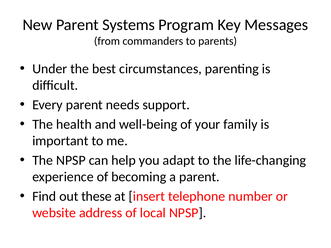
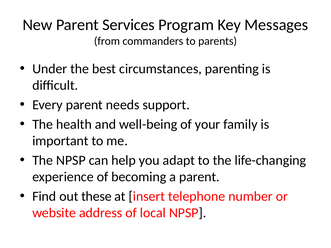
Systems: Systems -> Services
